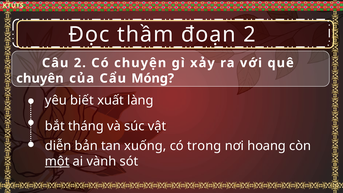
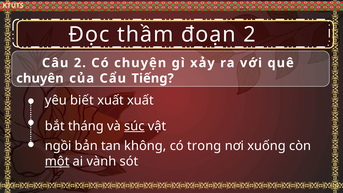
Móng: Móng -> Tiếng
xuất làng: làng -> xuất
súc underline: none -> present
diễn: diễn -> ngồi
xuống: xuống -> không
hoang: hoang -> xuống
